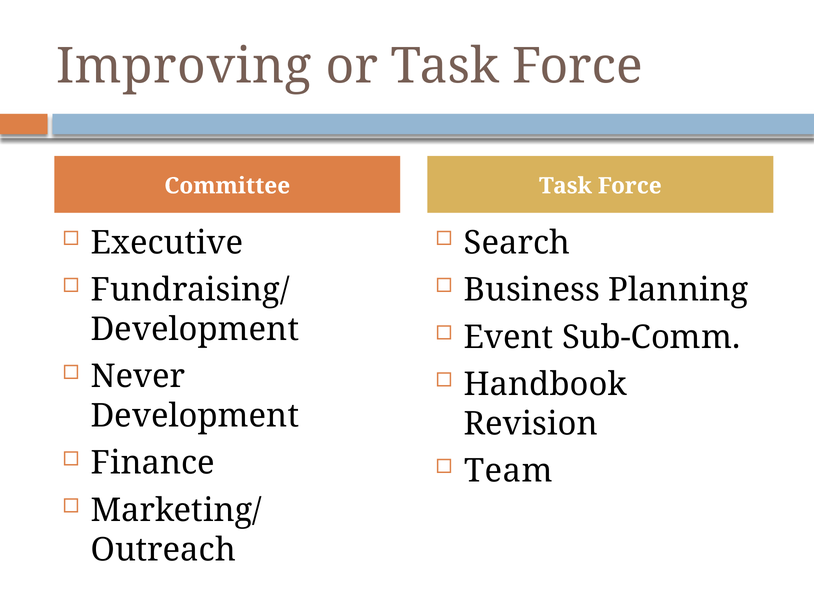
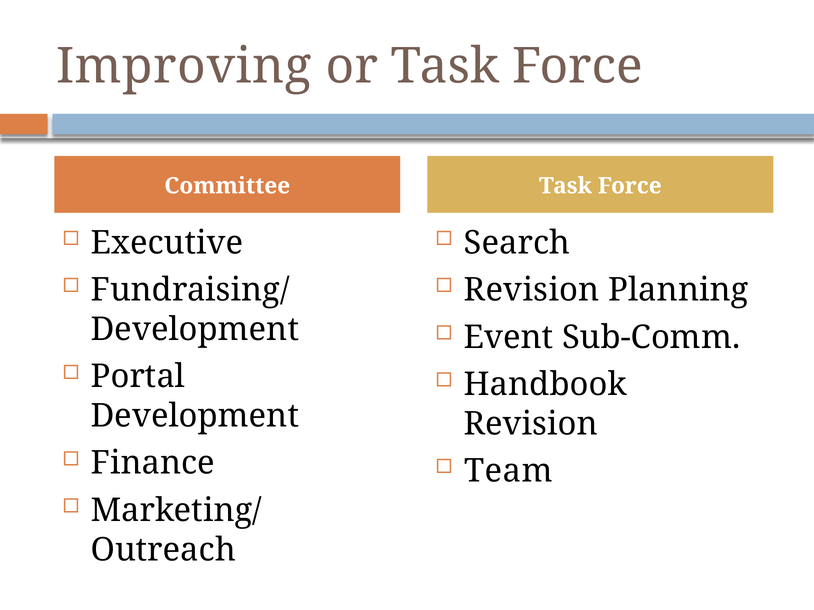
Business at (532, 290): Business -> Revision
Never: Never -> Portal
